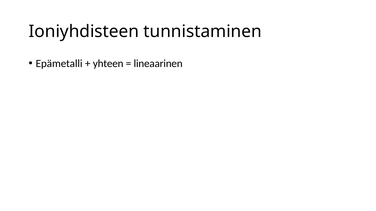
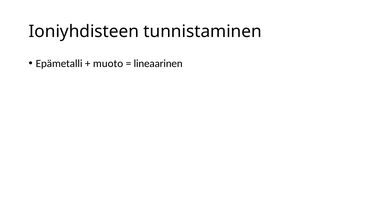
yhteen: yhteen -> muoto
